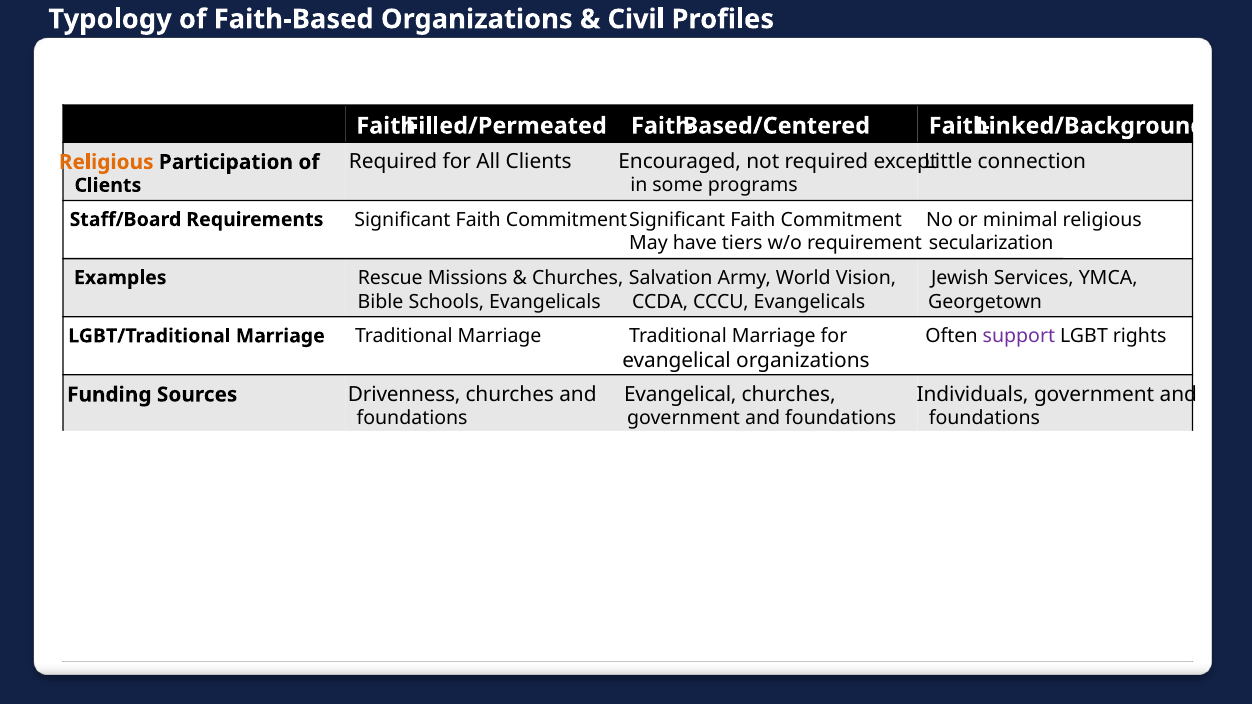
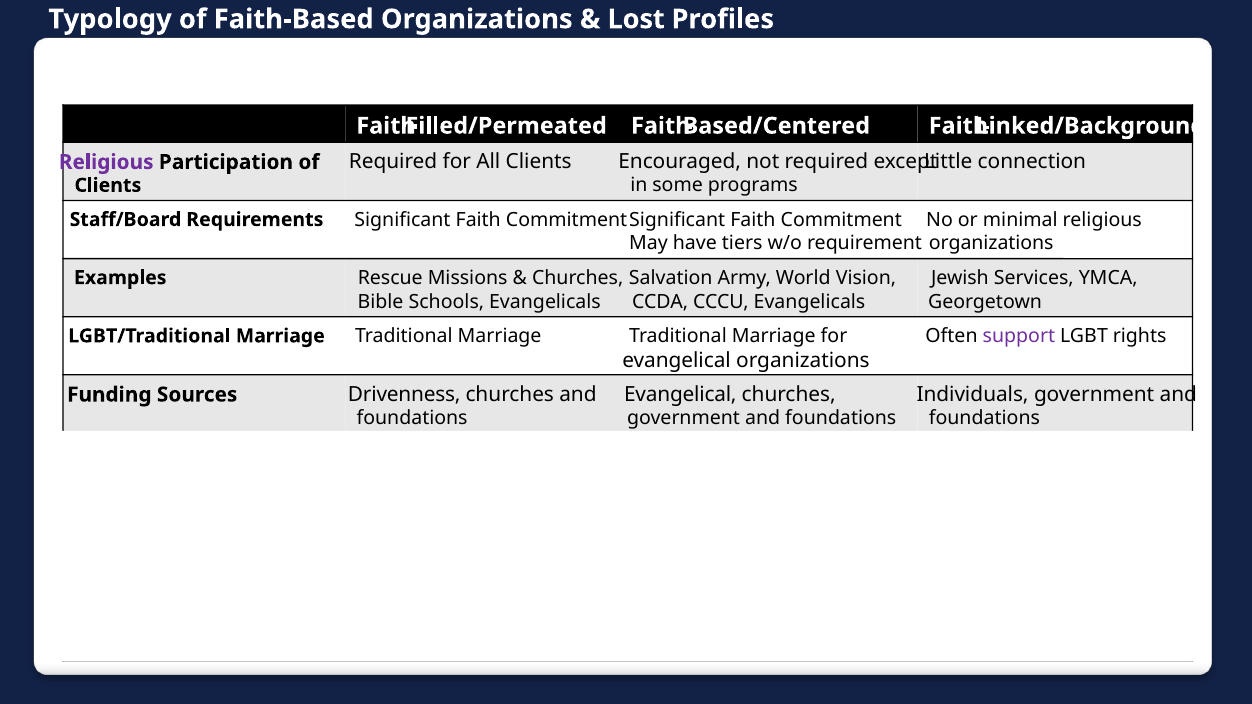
Civil: Civil -> Lost
Religious at (106, 162) colour: orange -> purple
secularization at (991, 244): secularization -> organizations
